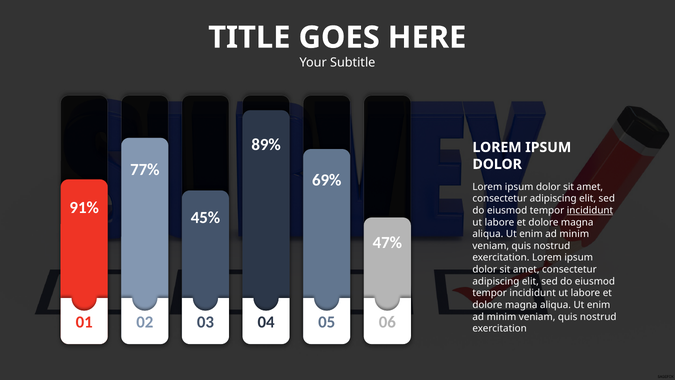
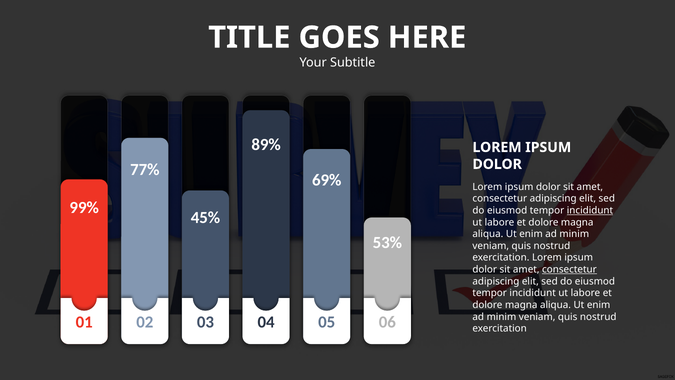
91%: 91% -> 99%
47%: 47% -> 53%
consectetur at (569, 269) underline: none -> present
